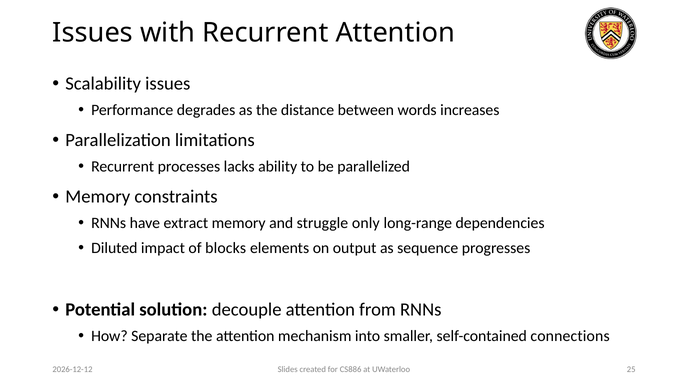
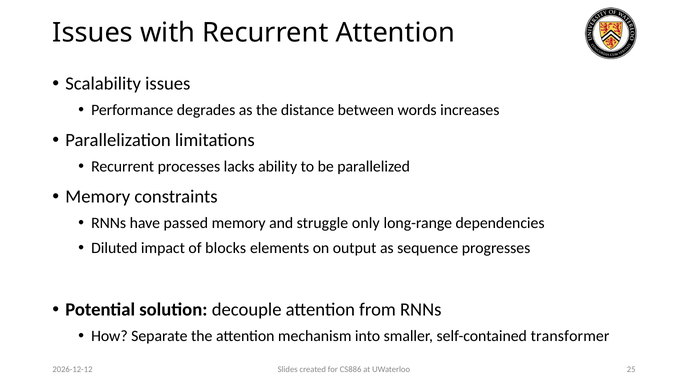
extract: extract -> passed
connections: connections -> transformer
